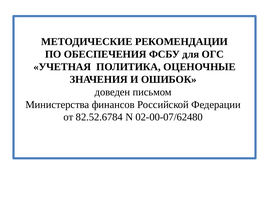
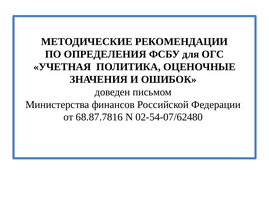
ОБЕСПЕЧЕНИЯ: ОБЕСПЕЧЕНИЯ -> ОПРЕДЕЛЕНИЯ
82.52.6784: 82.52.6784 -> 68.87.7816
02-00-07/62480: 02-00-07/62480 -> 02-54-07/62480
